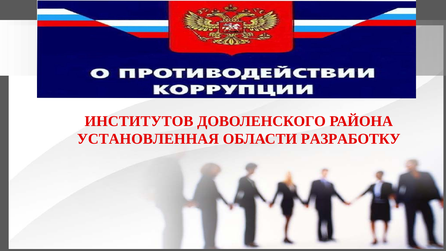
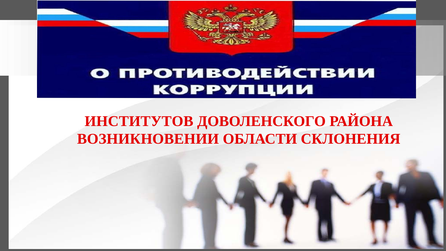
УСТАНОВЛЕННАЯ: УСТАНОВЛЕННАЯ -> ВОЗНИКНОВЕНИИ
РАЗРАБОТКУ: РАЗРАБОТКУ -> СКЛОНЕНИЯ
